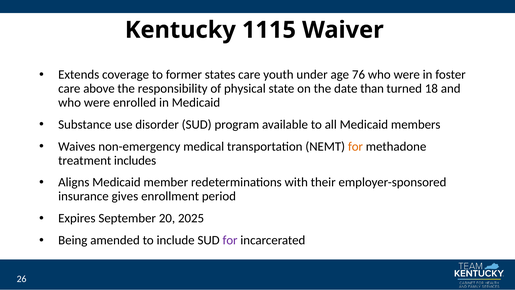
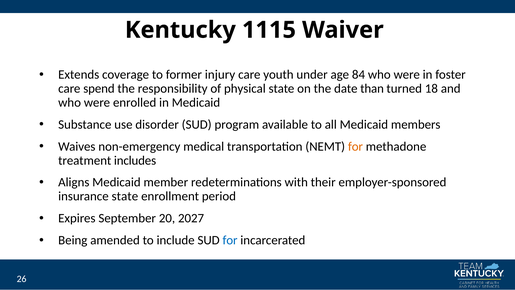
states: states -> injury
76: 76 -> 84
above: above -> spend
insurance gives: gives -> state
2025: 2025 -> 2027
for at (230, 240) colour: purple -> blue
